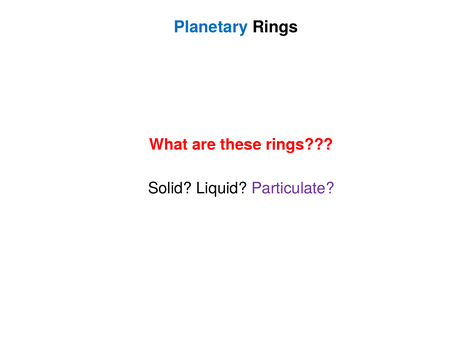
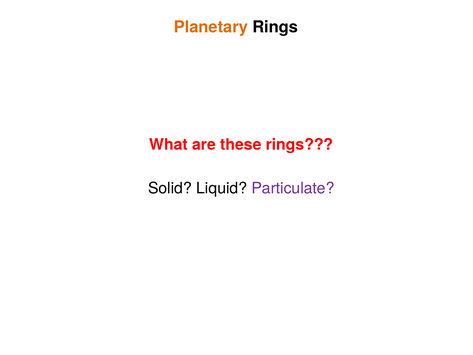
Planetary colour: blue -> orange
